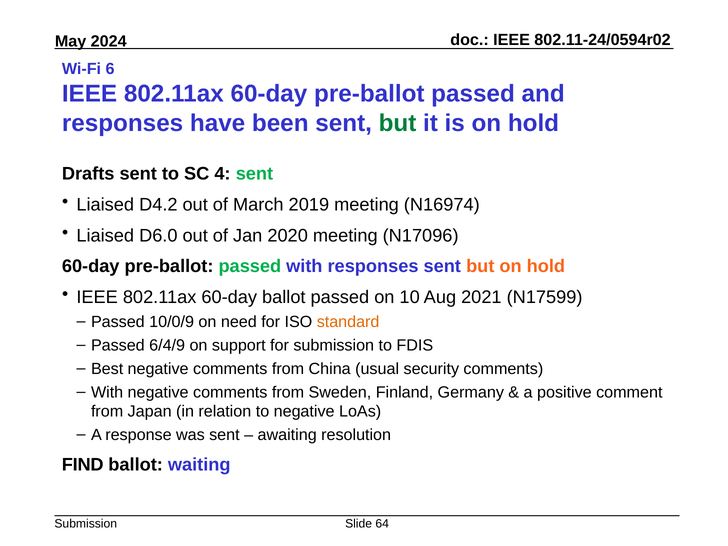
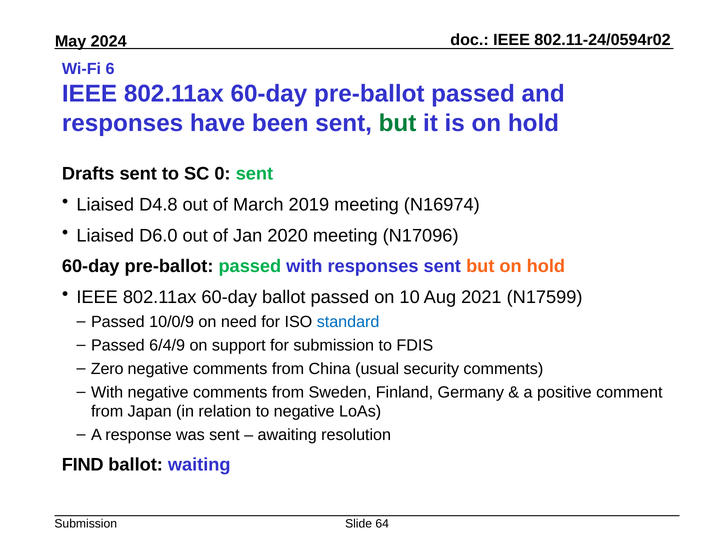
4: 4 -> 0
D4.2: D4.2 -> D4.8
standard colour: orange -> blue
Best: Best -> Zero
